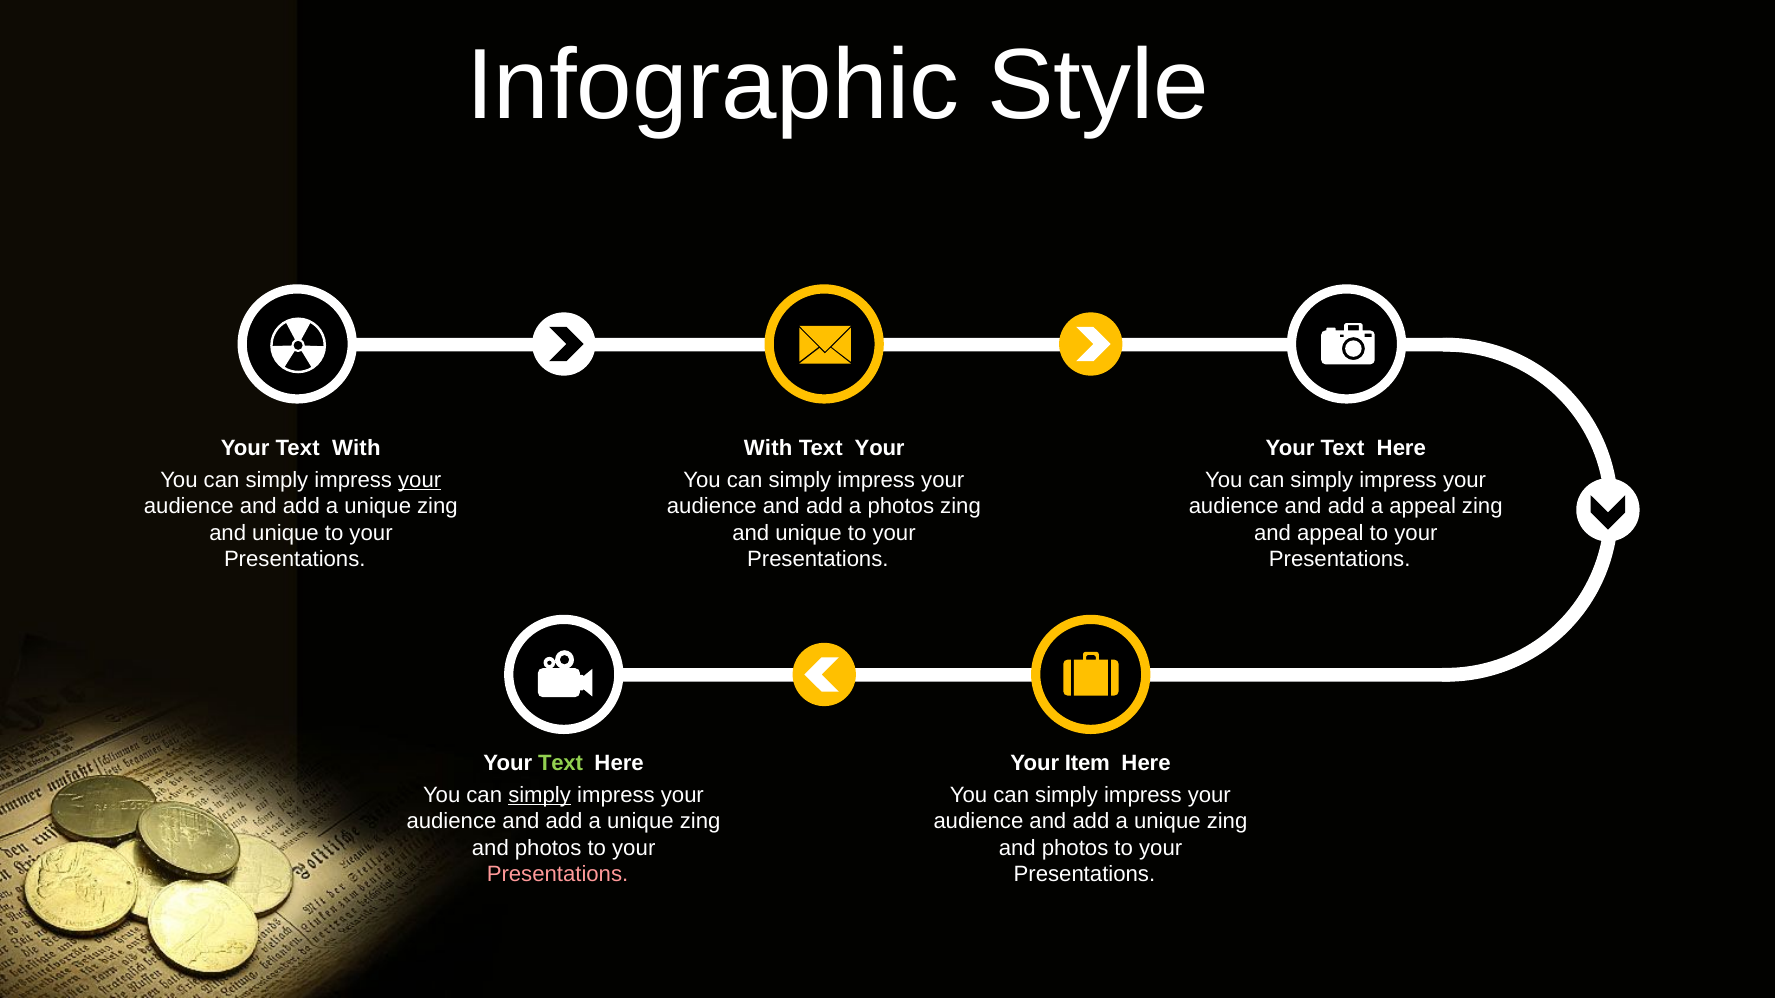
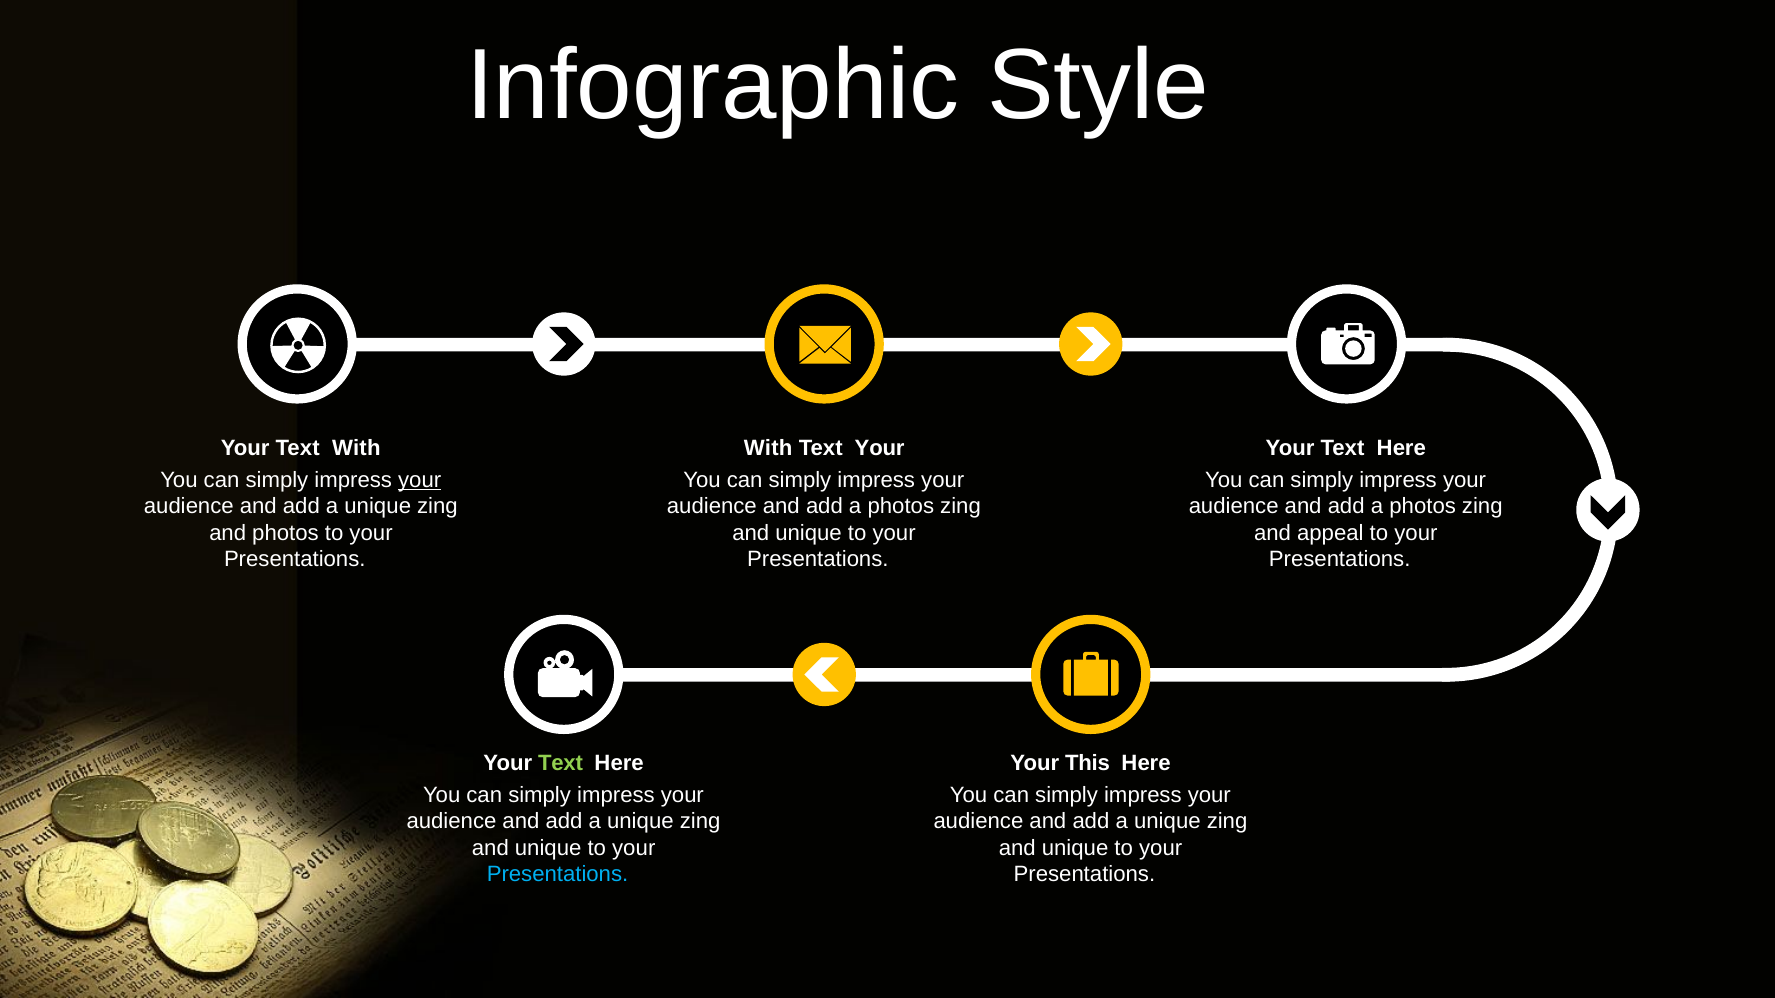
appeal at (1423, 507): appeal -> photos
unique at (285, 533): unique -> photos
Item: Item -> This
simply at (540, 795) underline: present -> none
photos at (548, 848): photos -> unique
photos at (1075, 848): photos -> unique
Presentations at (558, 875) colour: pink -> light blue
